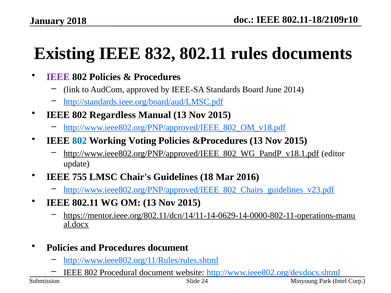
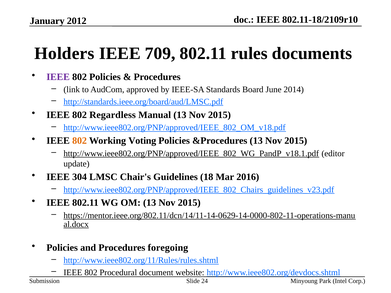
2018: 2018 -> 2012
Existing: Existing -> Holders
832: 832 -> 709
802 at (80, 141) colour: blue -> orange
755: 755 -> 304
Procedures document: document -> foregoing
